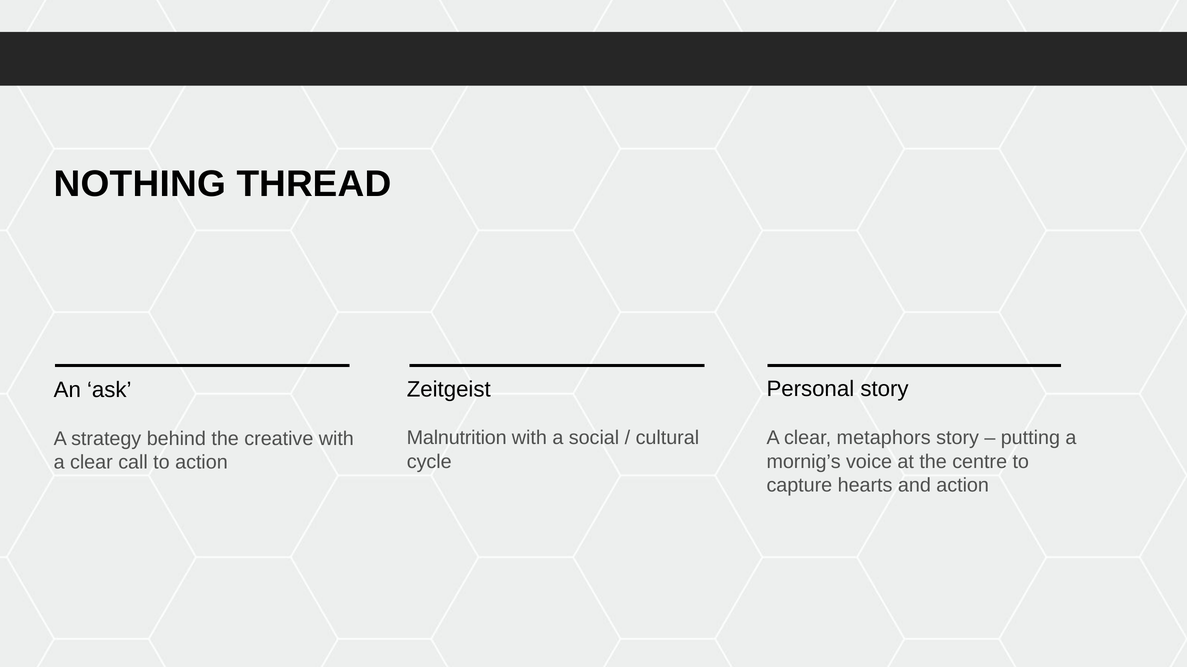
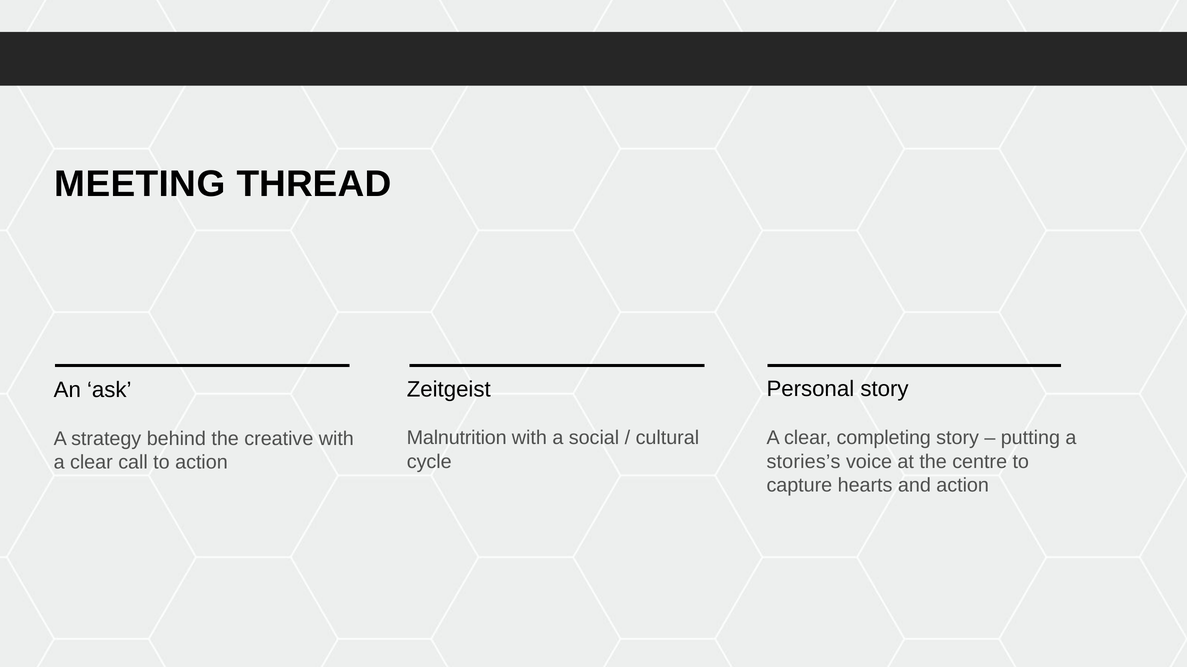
NOTHING: NOTHING -> MEETING
metaphors: metaphors -> completing
mornig’s: mornig’s -> stories’s
